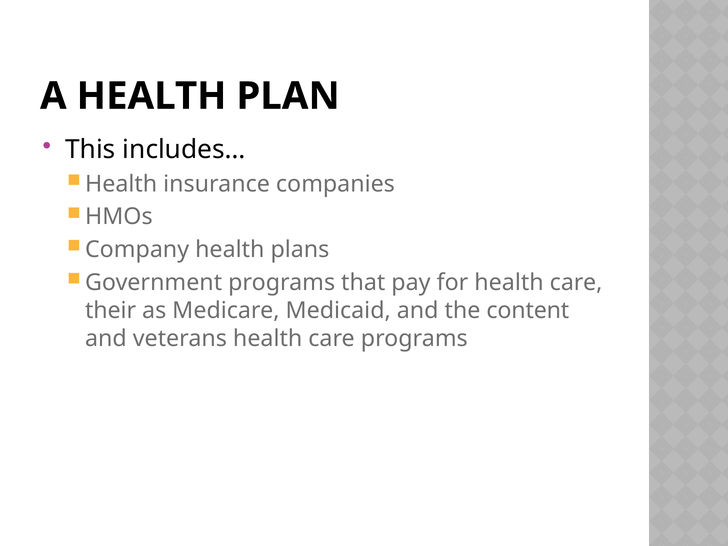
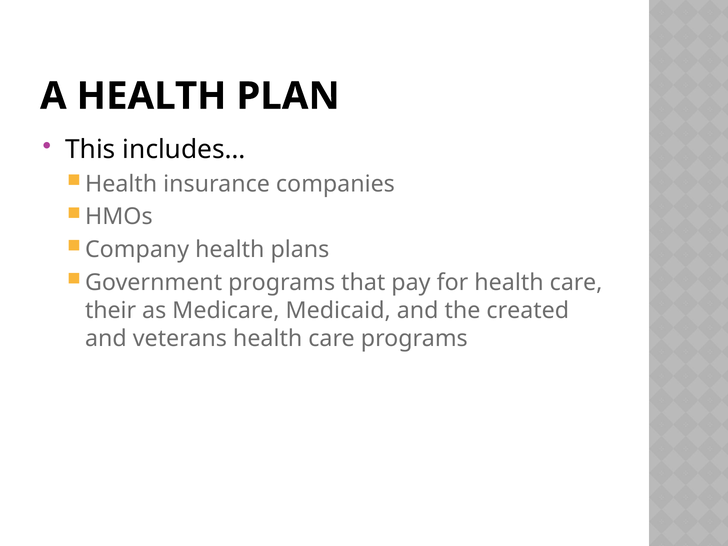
content: content -> created
